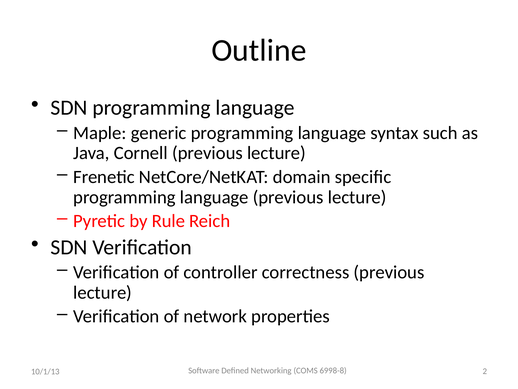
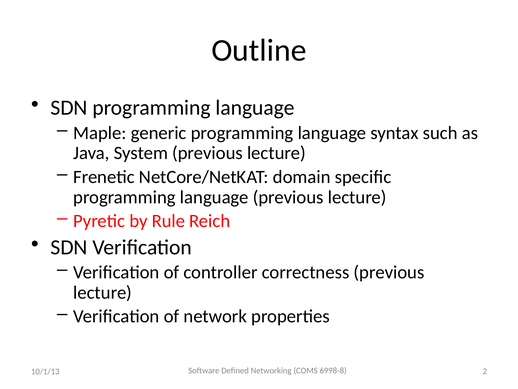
Cornell: Cornell -> System
